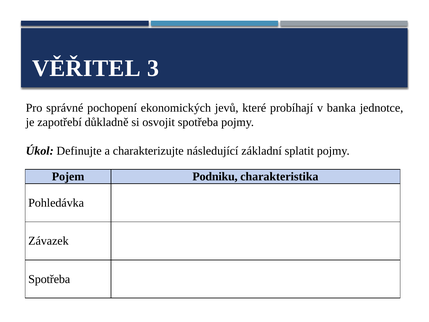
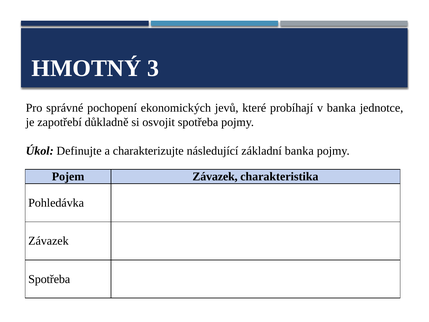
VĚŘITEL: VĚŘITEL -> HMOTNÝ
základní splatit: splatit -> banka
Pojem Podniku: Podniku -> Závazek
